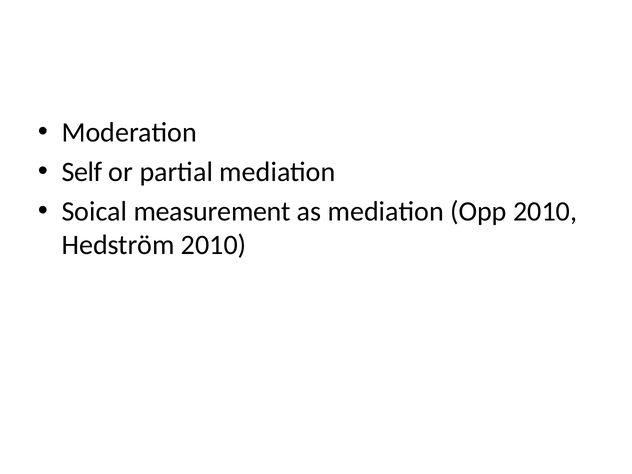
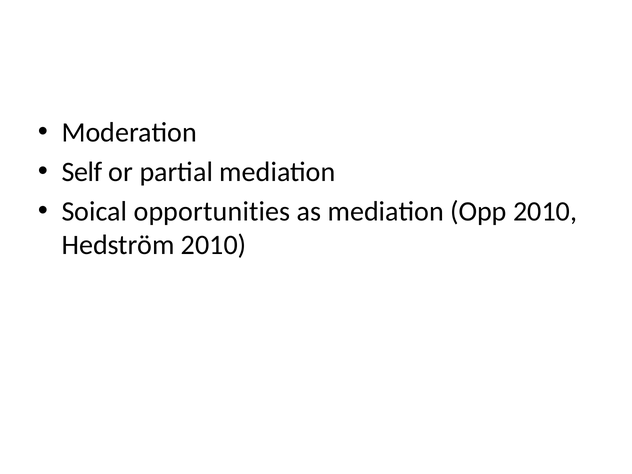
measurement: measurement -> opportunities
